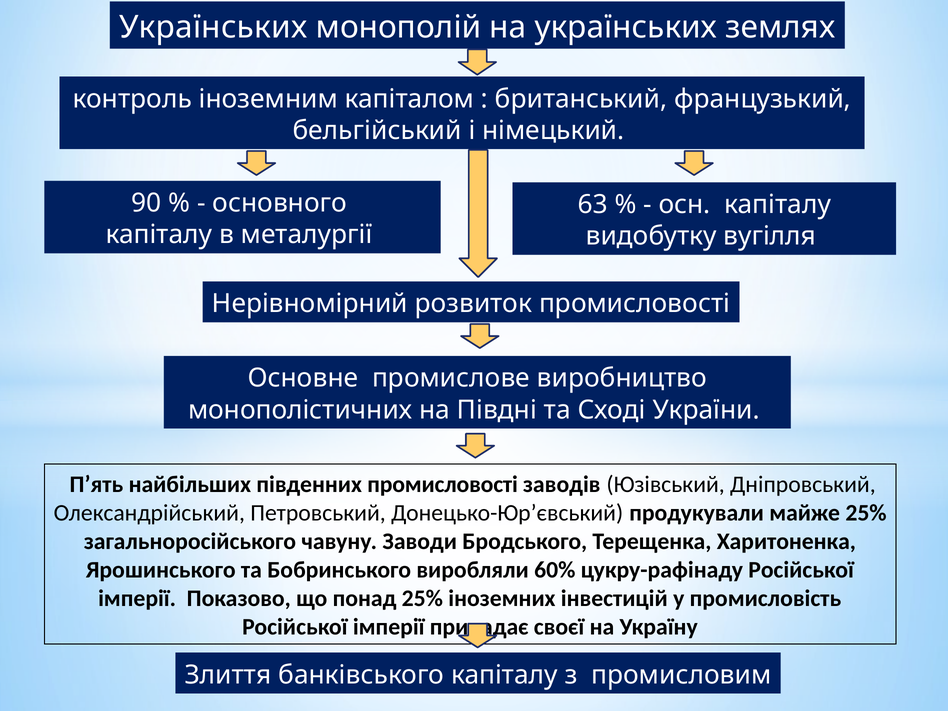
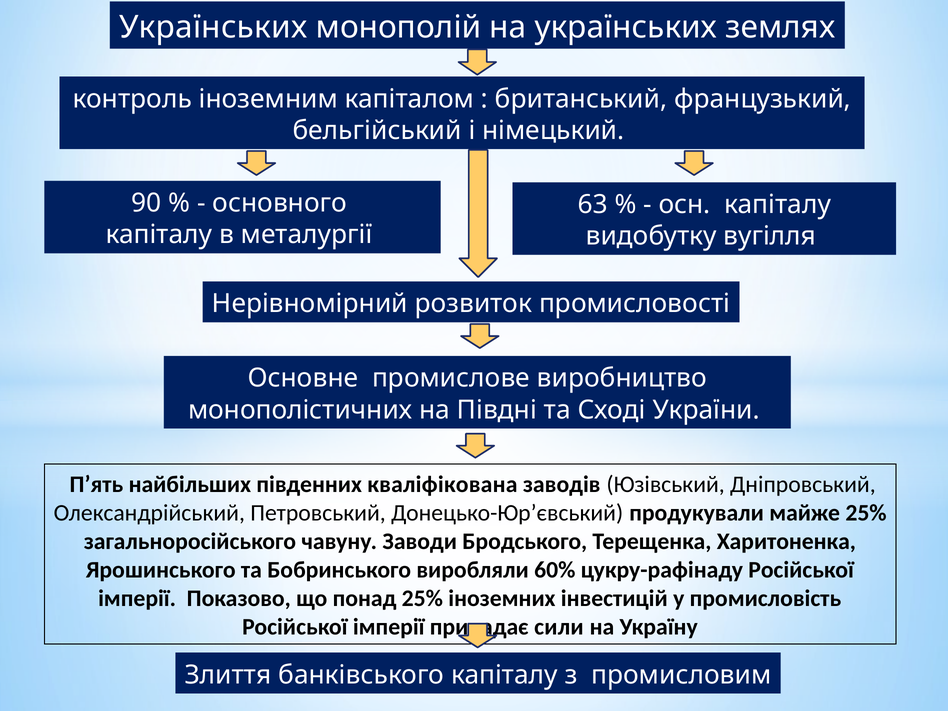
південних промисловості: промисловості -> кваліфікована
своєї: своєї -> сили
